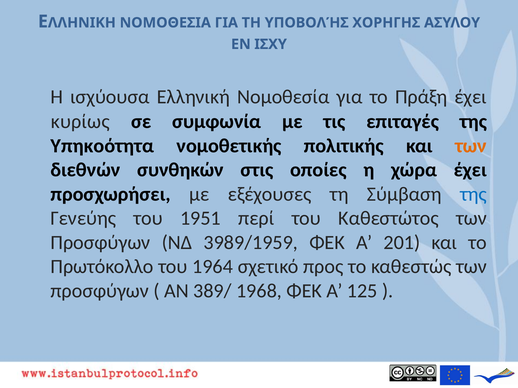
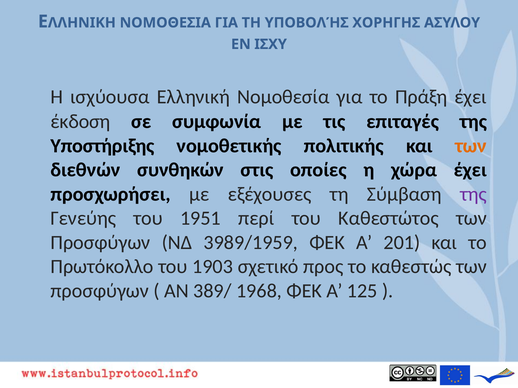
κυρίως: κυρίως -> έκδοση
Υπηκοότητα: Υπηκοότητα -> Υποστήριξης
της at (473, 194) colour: blue -> purple
1964: 1964 -> 1903
